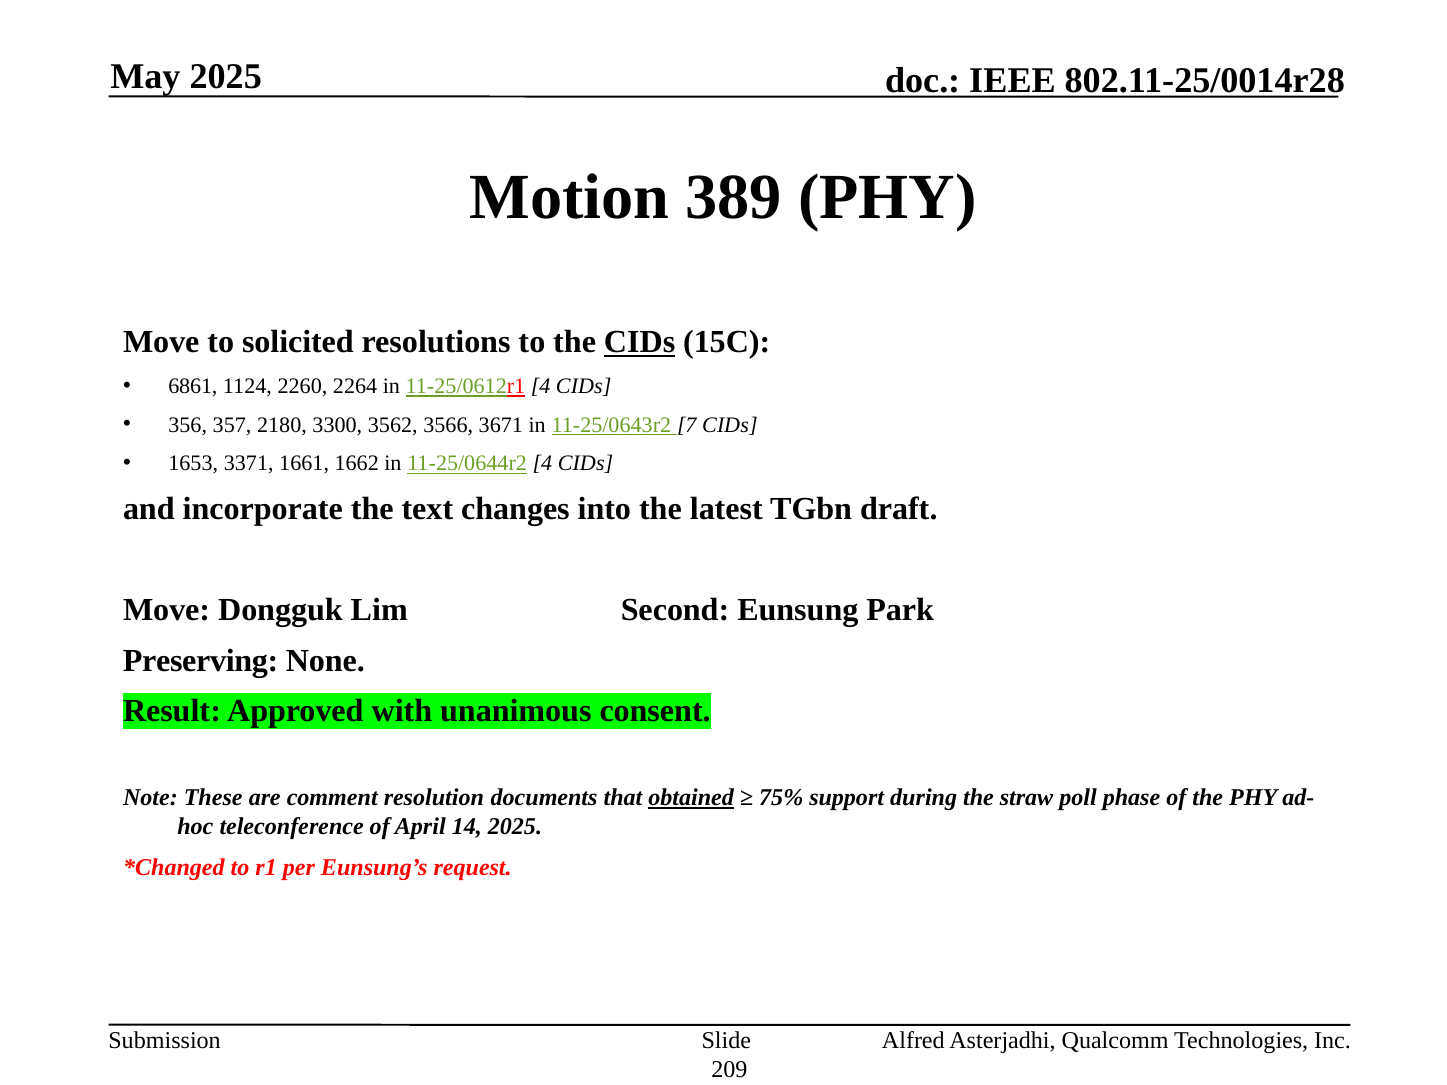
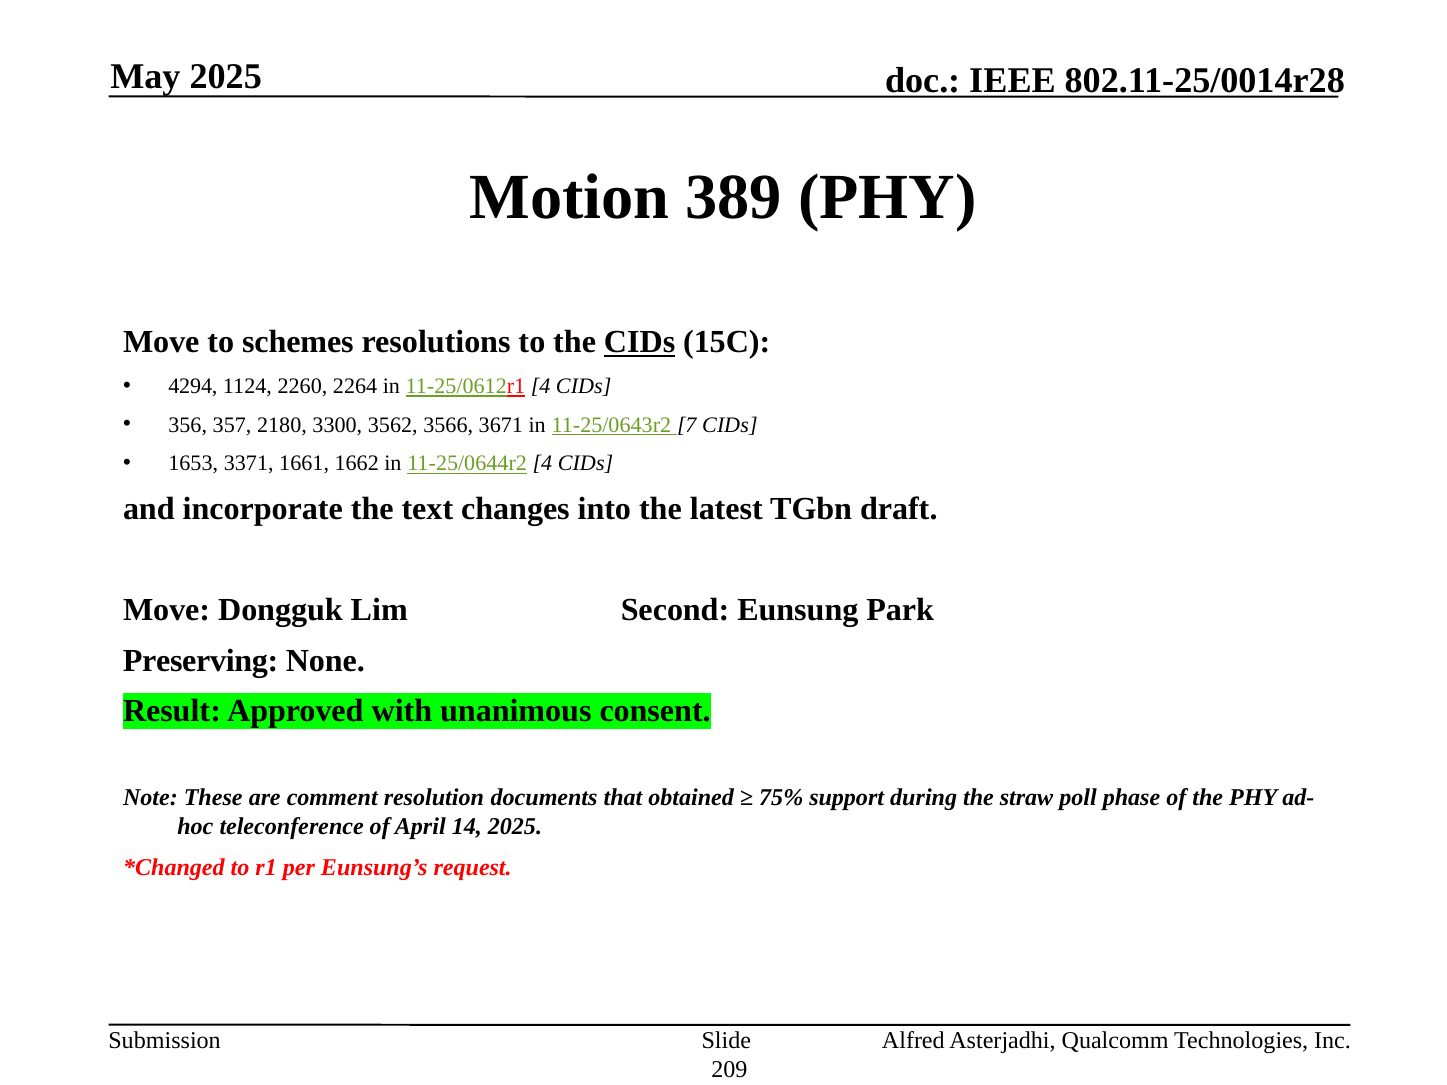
solicited: solicited -> schemes
6861: 6861 -> 4294
obtained underline: present -> none
